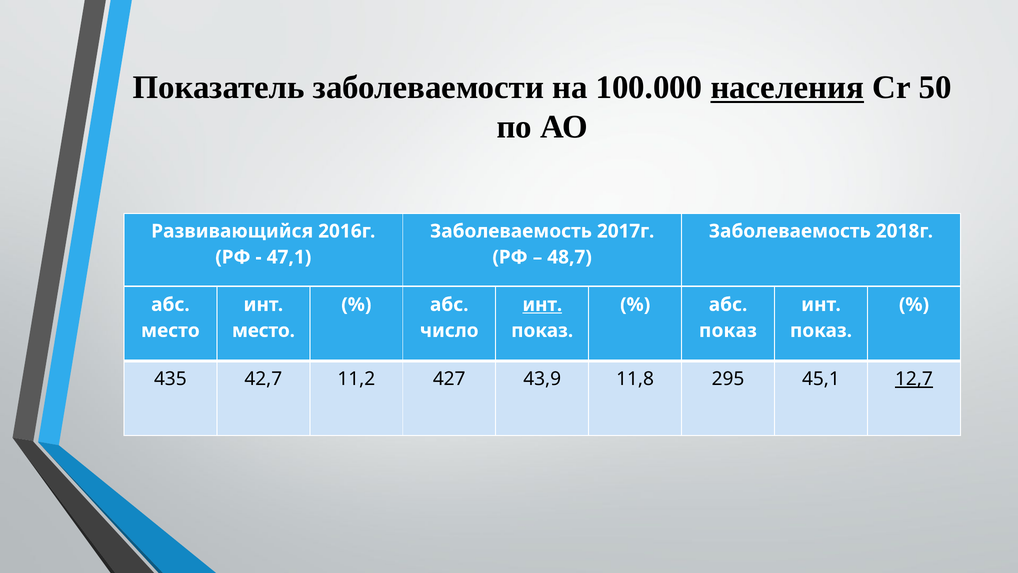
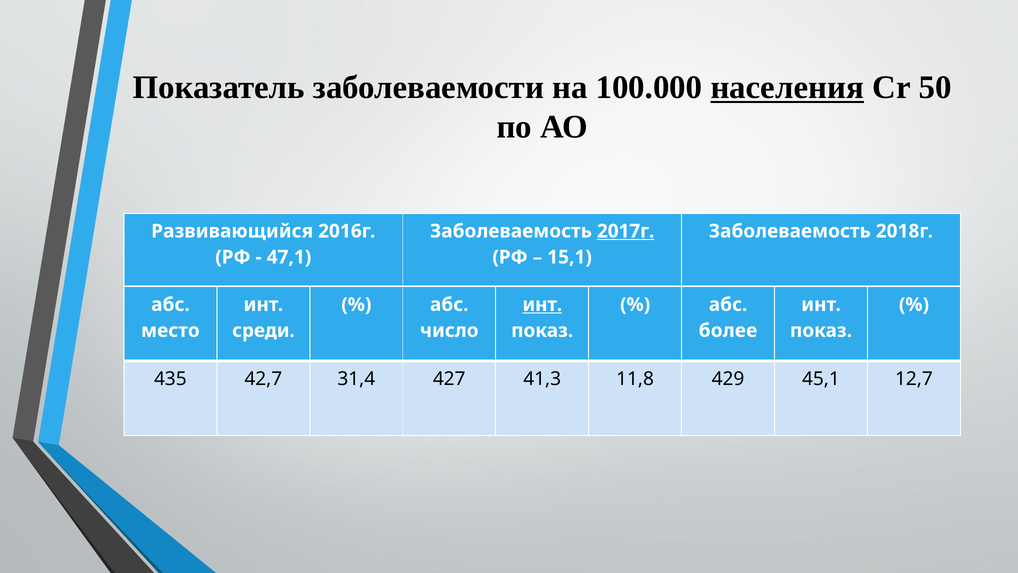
2017г underline: none -> present
48,7: 48,7 -> 15,1
место at (263, 330): место -> среди
показ at (728, 330): показ -> более
11,2: 11,2 -> 31,4
43,9: 43,9 -> 41,3
295: 295 -> 429
12,7 underline: present -> none
